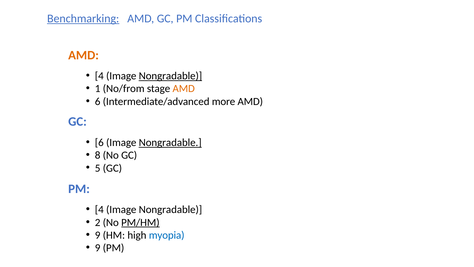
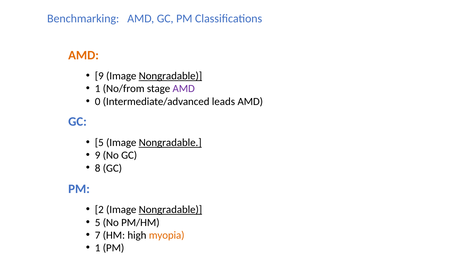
Benchmarking underline: present -> none
4 at (99, 76): 4 -> 9
AMD at (184, 89) colour: orange -> purple
6 at (98, 101): 6 -> 0
more: more -> leads
6 at (99, 142): 6 -> 5
8 at (98, 155): 8 -> 9
5: 5 -> 8
4 at (99, 209): 4 -> 2
Nongradable at (170, 209) underline: none -> present
2 at (98, 222): 2 -> 5
PM/HM underline: present -> none
9 at (98, 235): 9 -> 7
myopia colour: blue -> orange
9 at (98, 248): 9 -> 1
